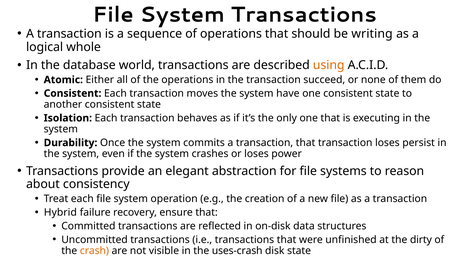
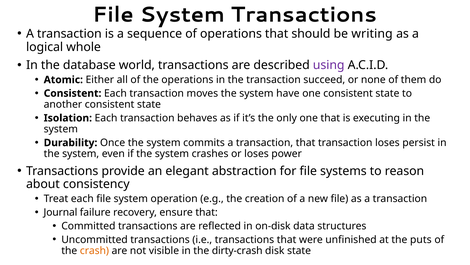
using colour: orange -> purple
Hybrid: Hybrid -> Journal
dirty: dirty -> puts
uses-crash: uses-crash -> dirty-crash
